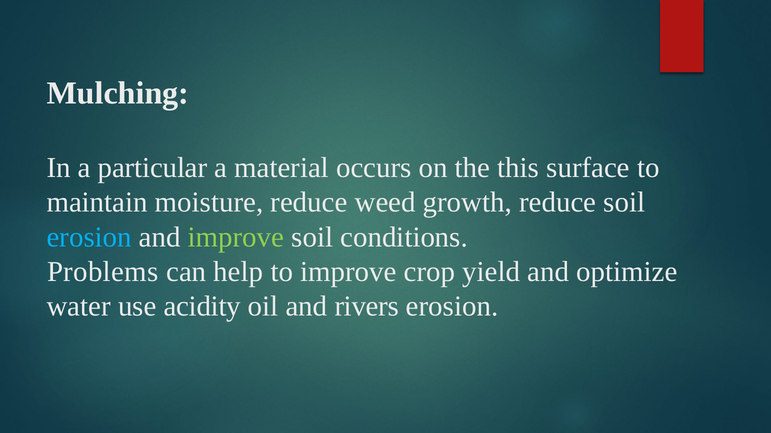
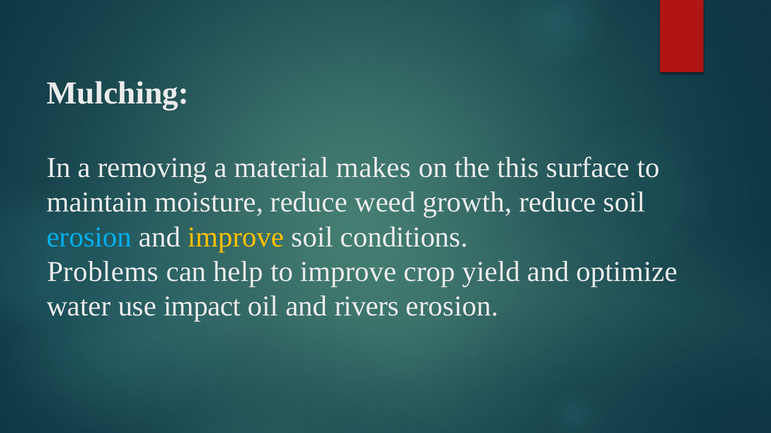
particular: particular -> removing
occurs: occurs -> makes
improve at (236, 237) colour: light green -> yellow
acidity: acidity -> impact
